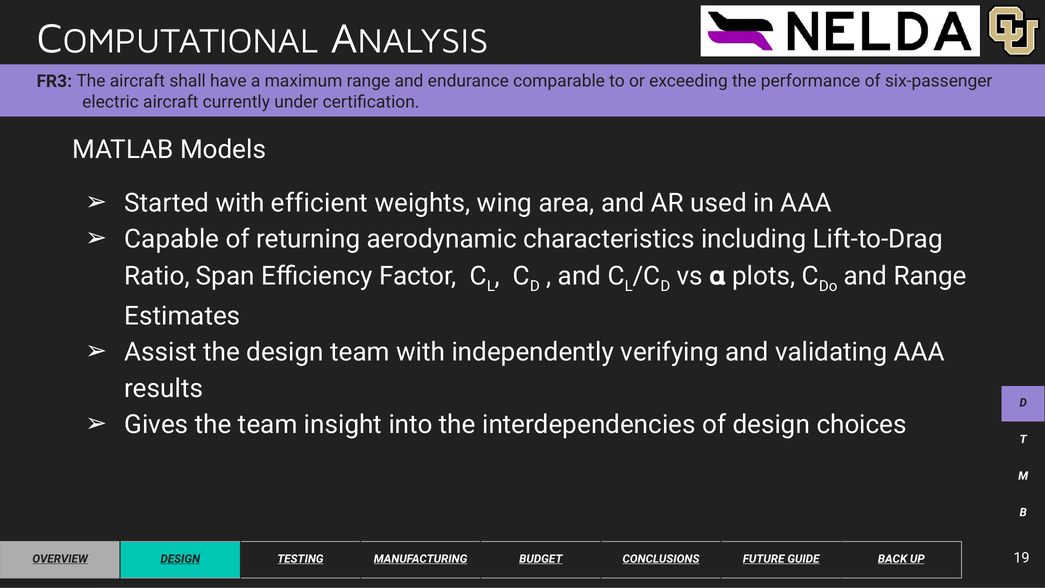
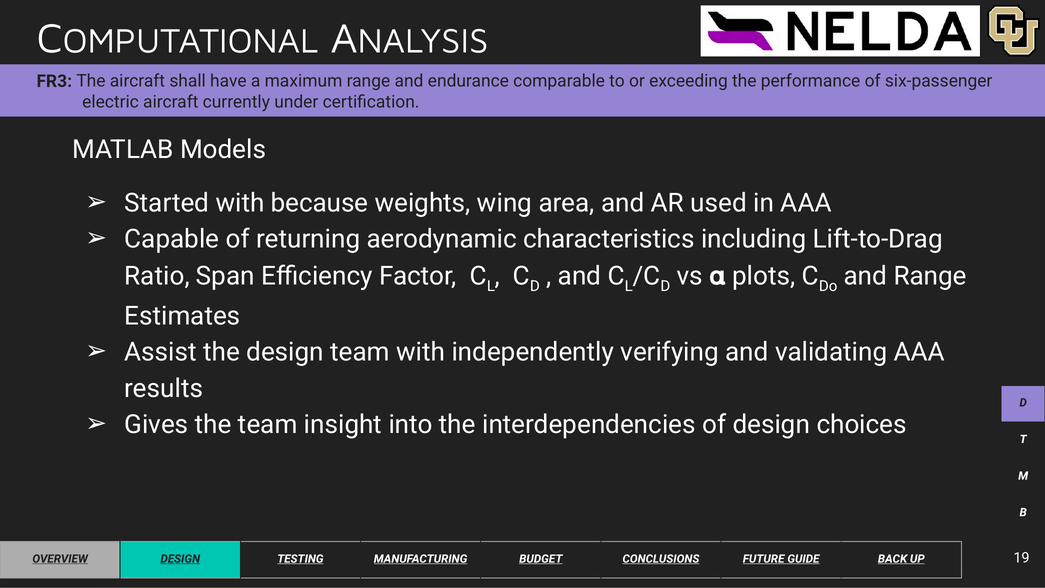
efficient: efficient -> because
